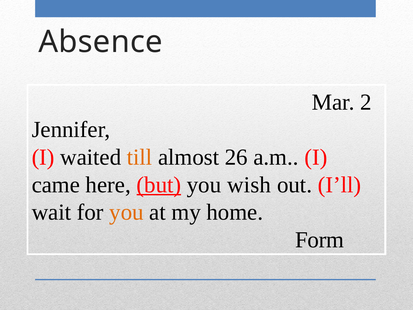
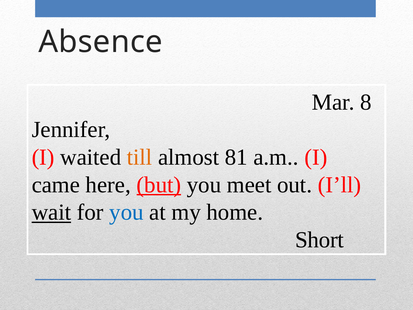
2: 2 -> 8
26: 26 -> 81
wish: wish -> meet
wait underline: none -> present
you at (126, 212) colour: orange -> blue
Form: Form -> Short
